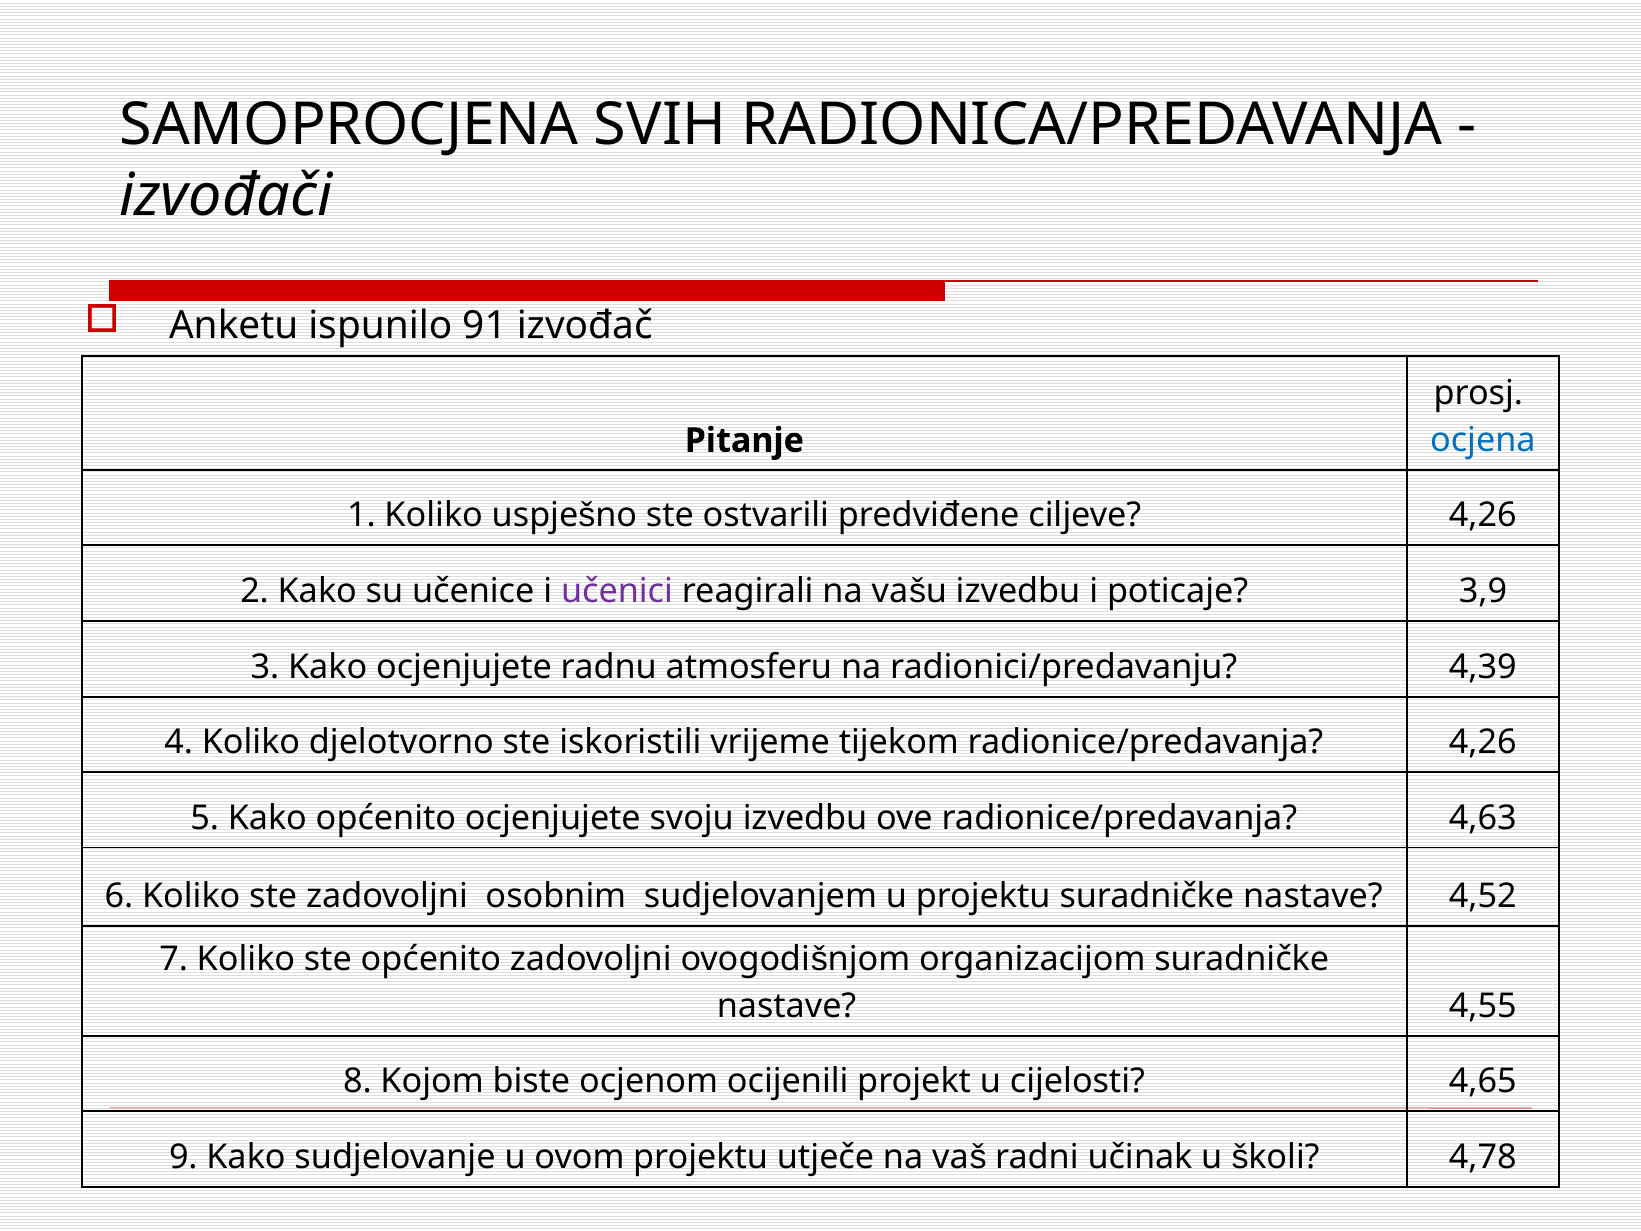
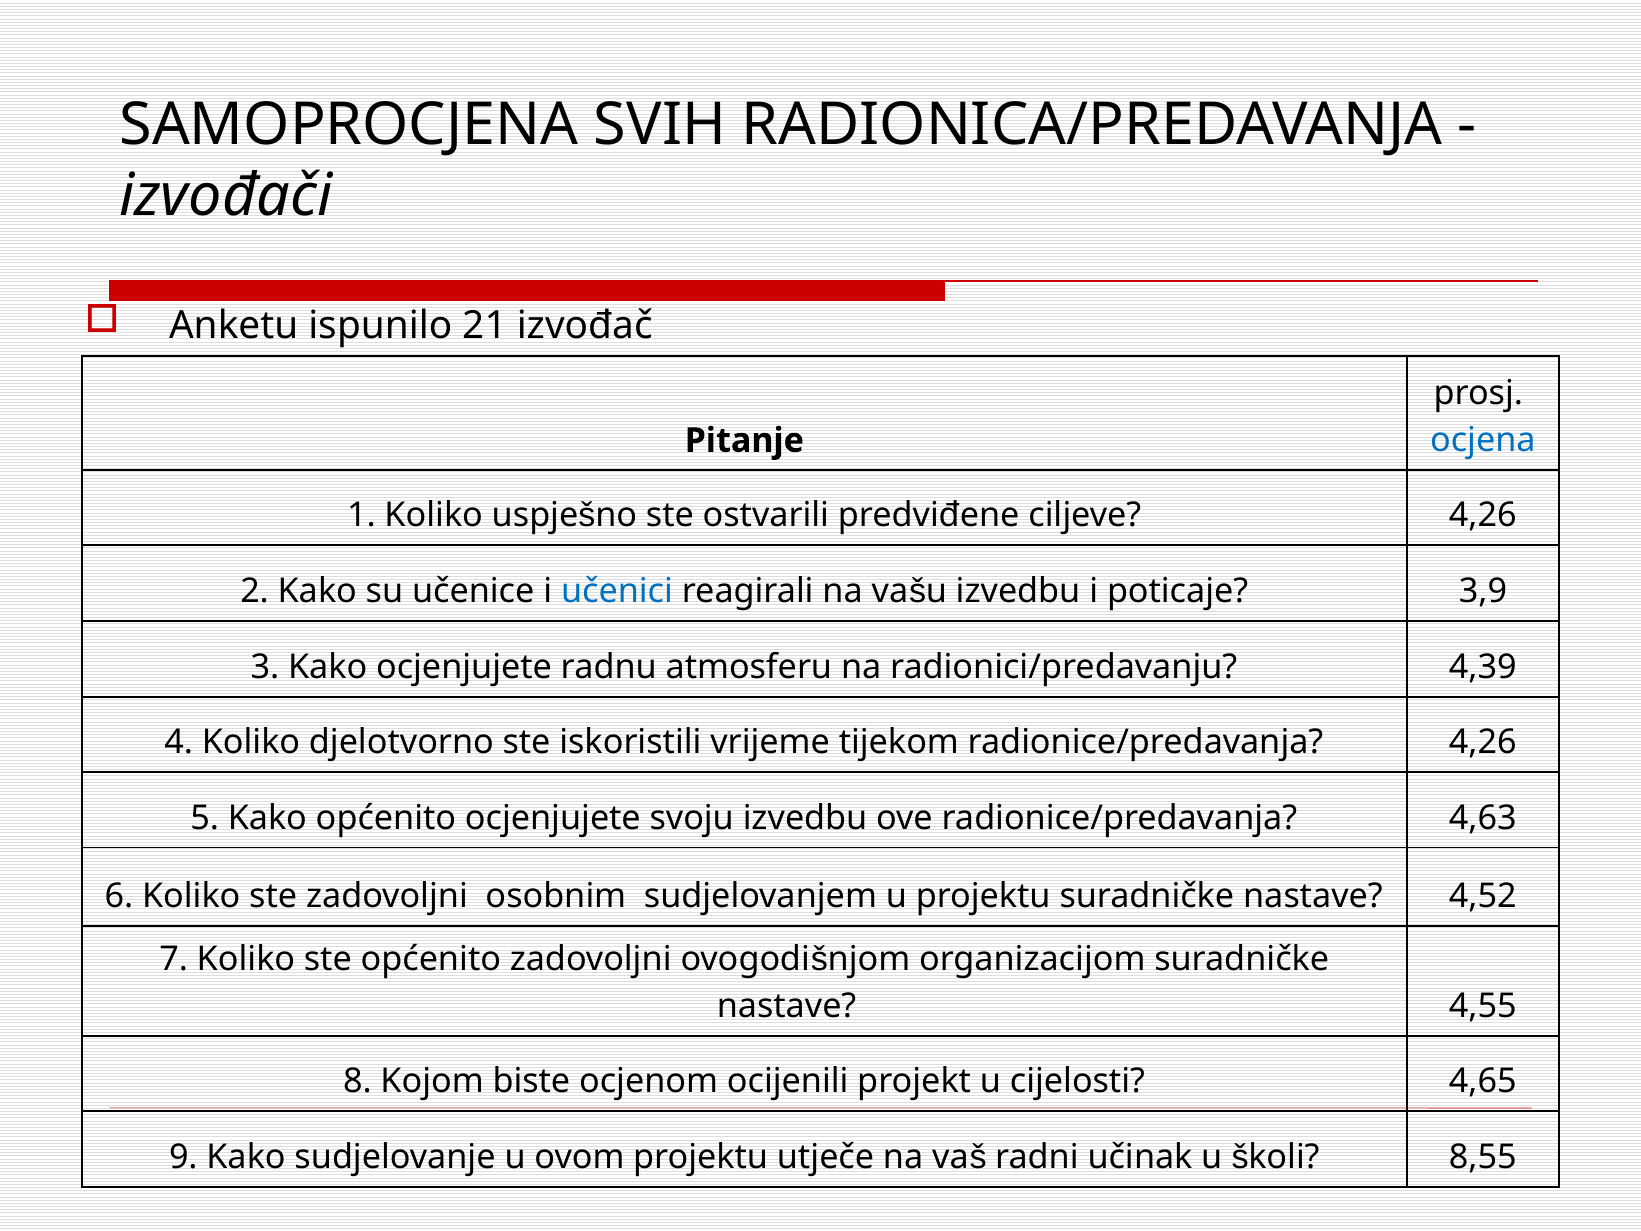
91: 91 -> 21
učenici colour: purple -> blue
4,78: 4,78 -> 8,55
